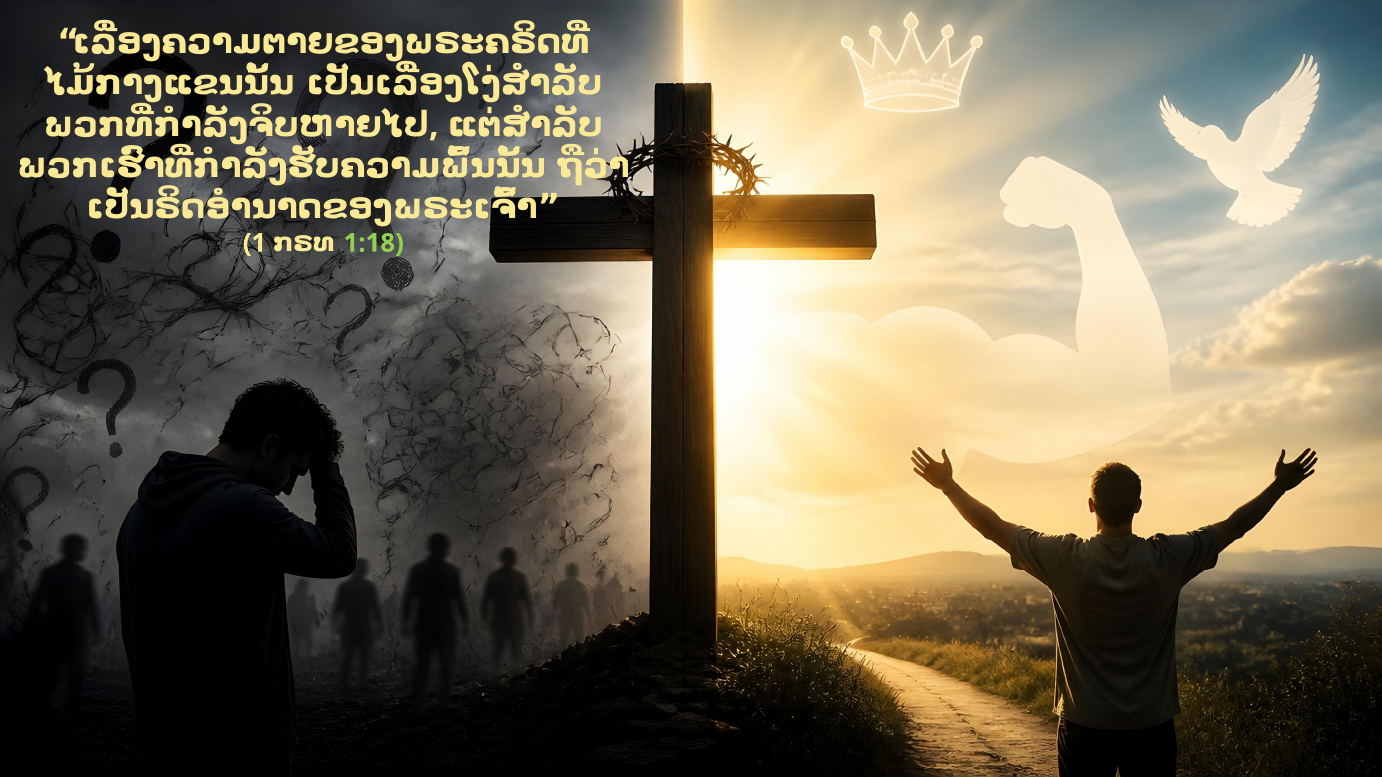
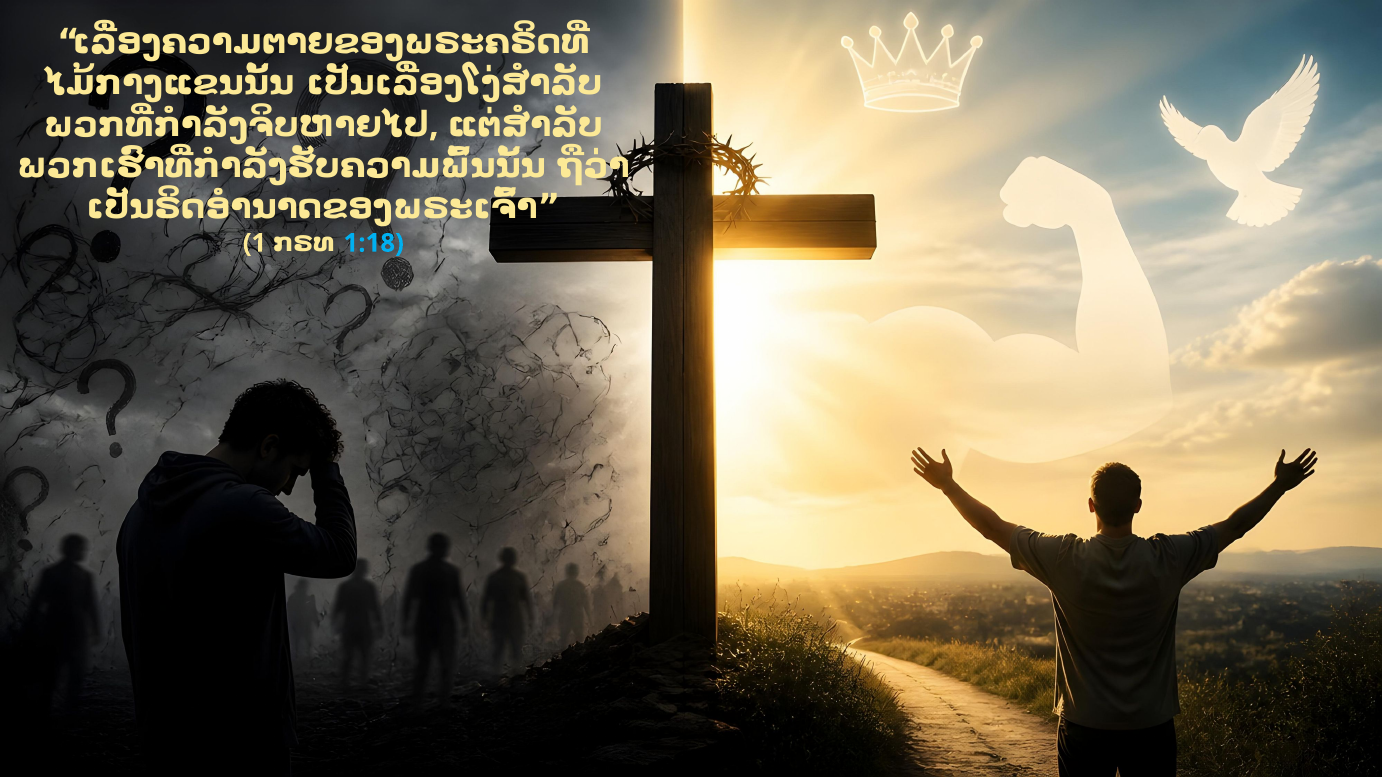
1:18 colour: light green -> light blue
